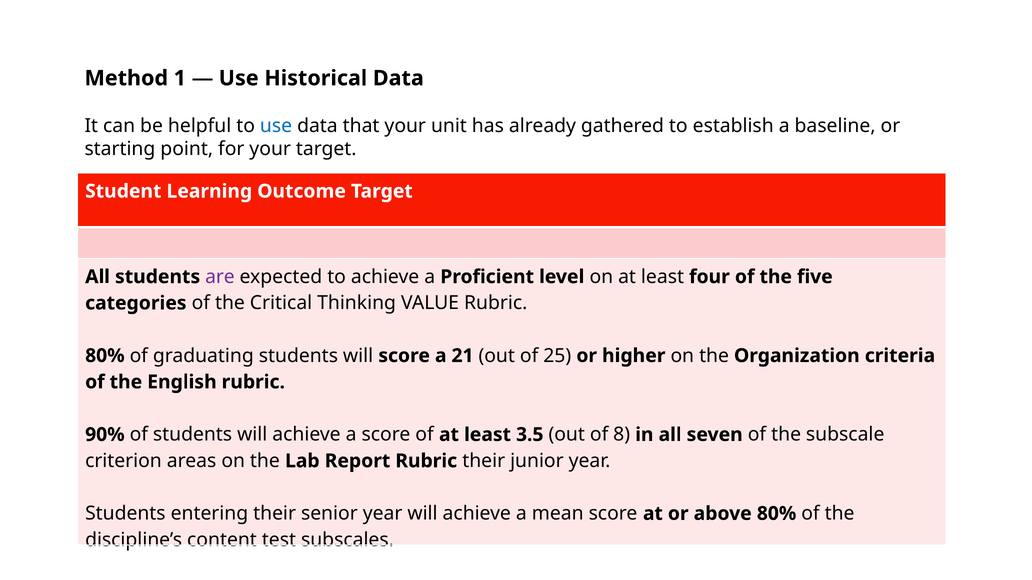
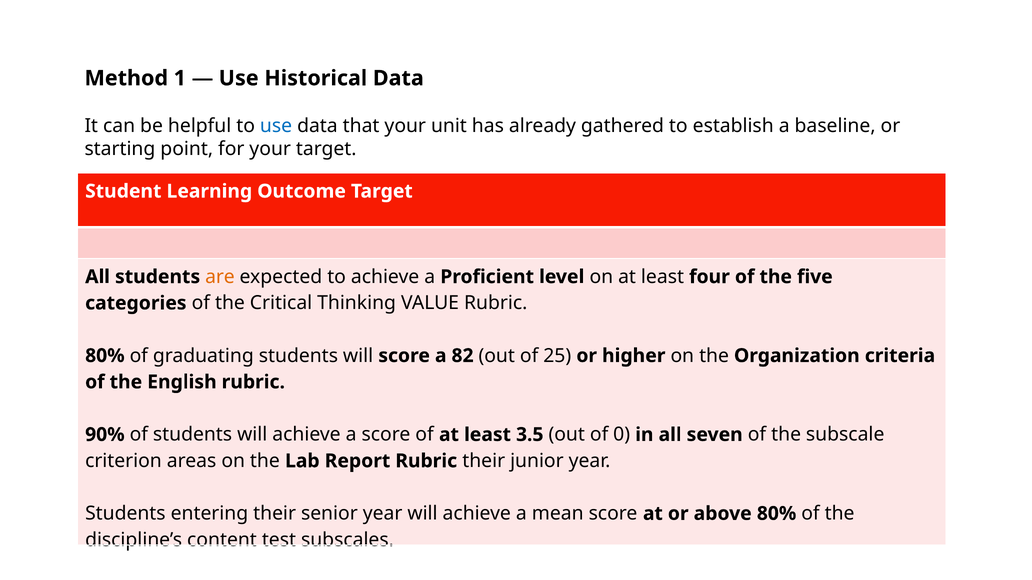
are colour: purple -> orange
21: 21 -> 82
8: 8 -> 0
